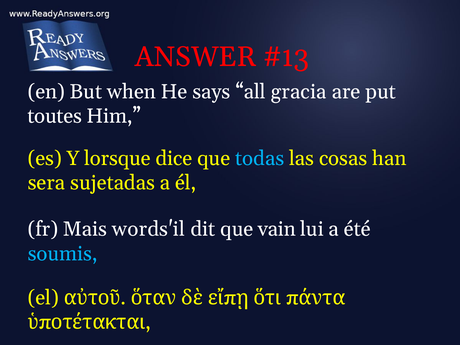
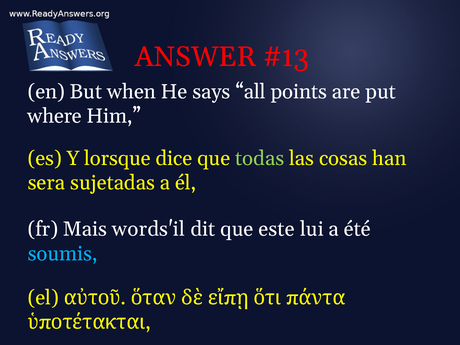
gracia: gracia -> points
toutes: toutes -> where
todas colour: light blue -> light green
vain: vain -> este
